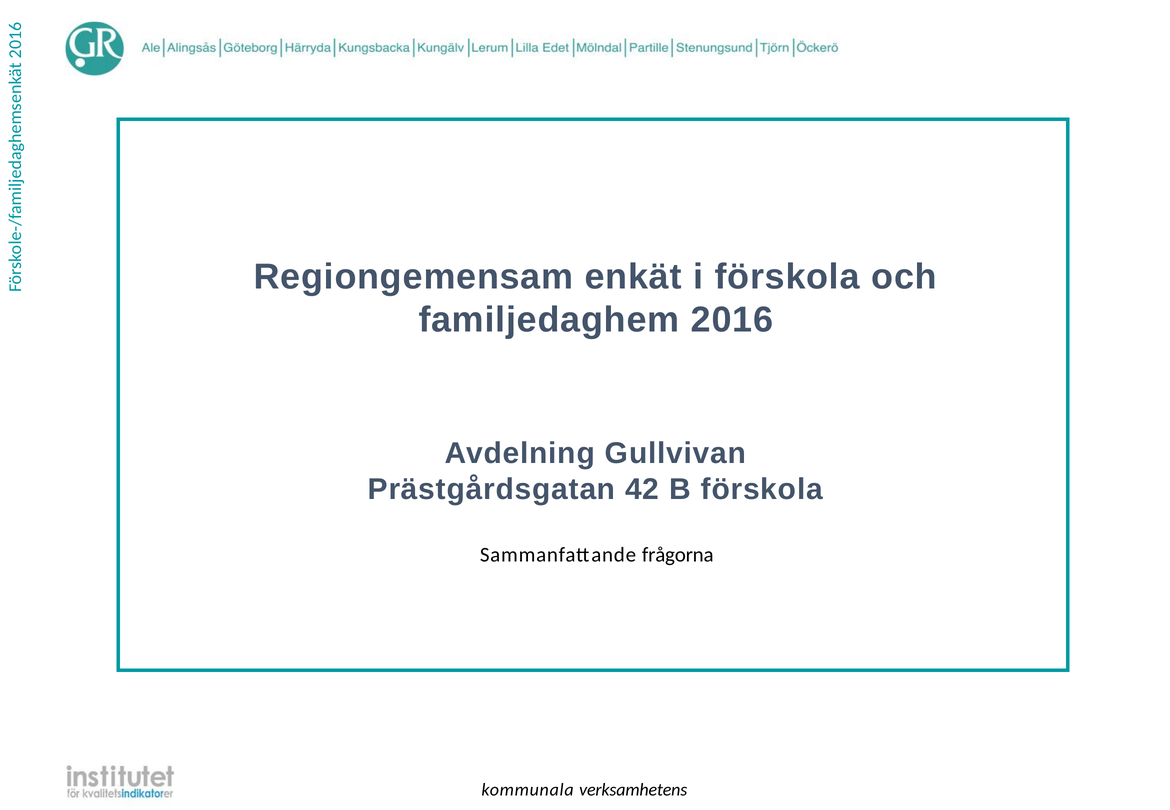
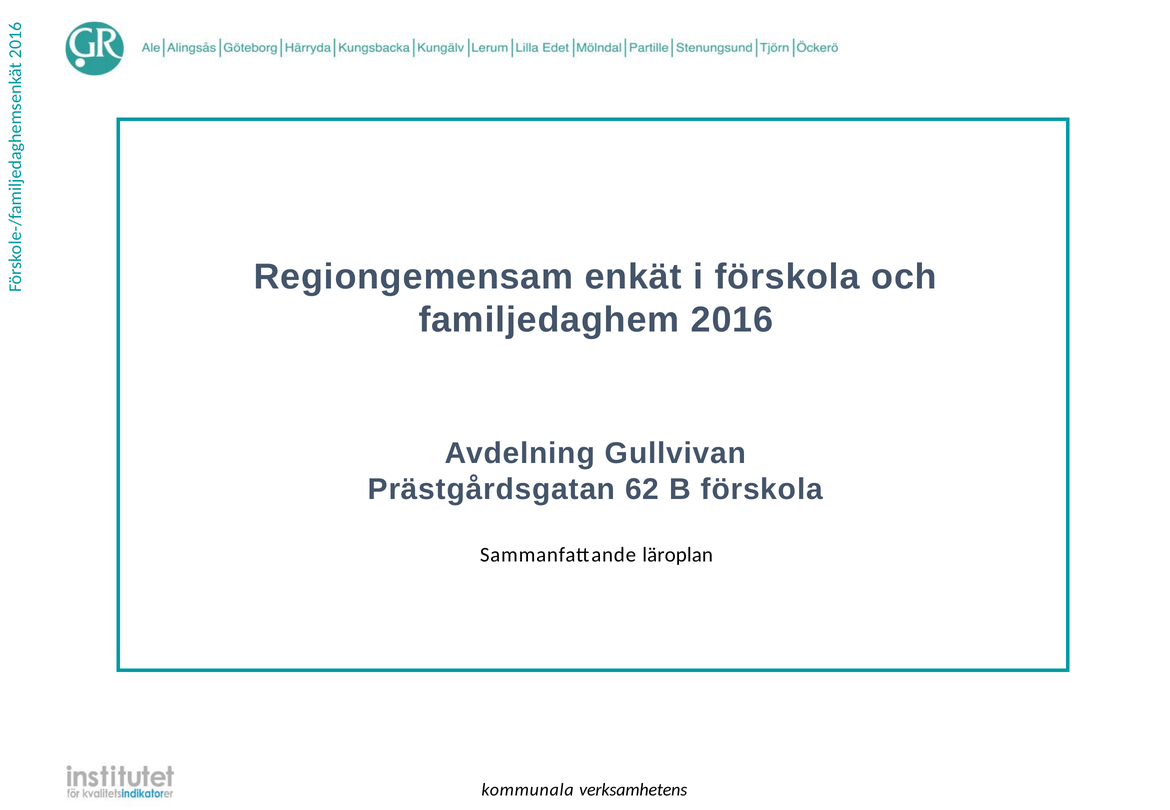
42: 42 -> 62
frågorna: frågorna -> läroplan
